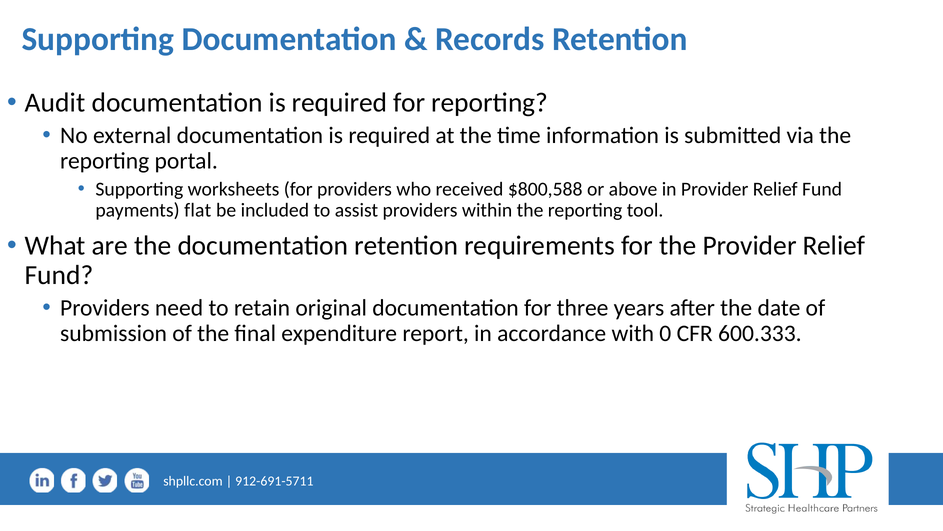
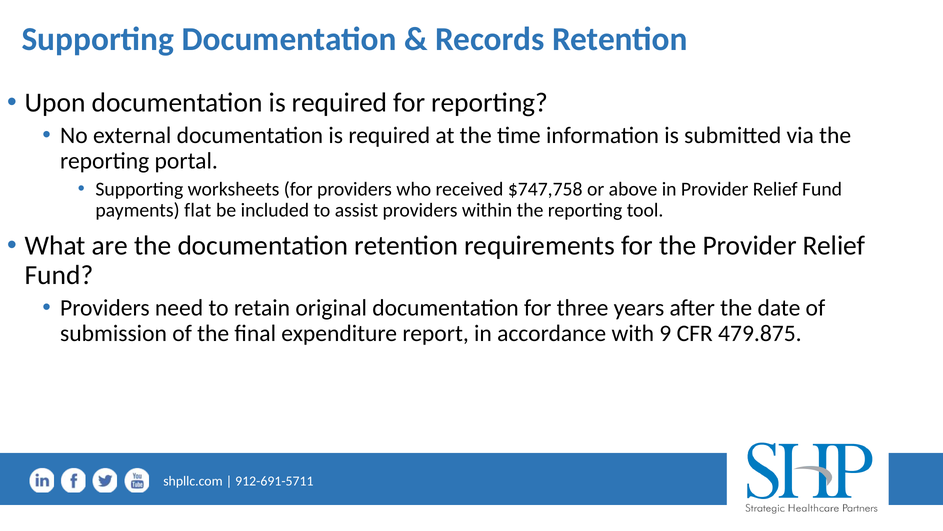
Audit: Audit -> Upon
$800,588: $800,588 -> $747,758
0: 0 -> 9
600.333: 600.333 -> 479.875
